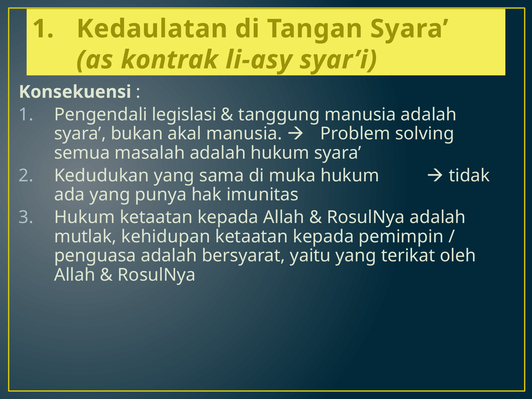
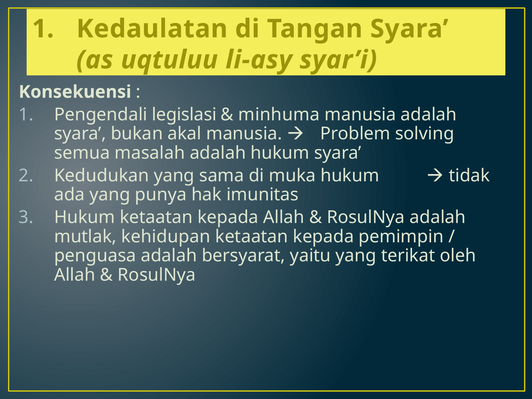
kontrak: kontrak -> uqtuluu
tanggung: tanggung -> minhuma
